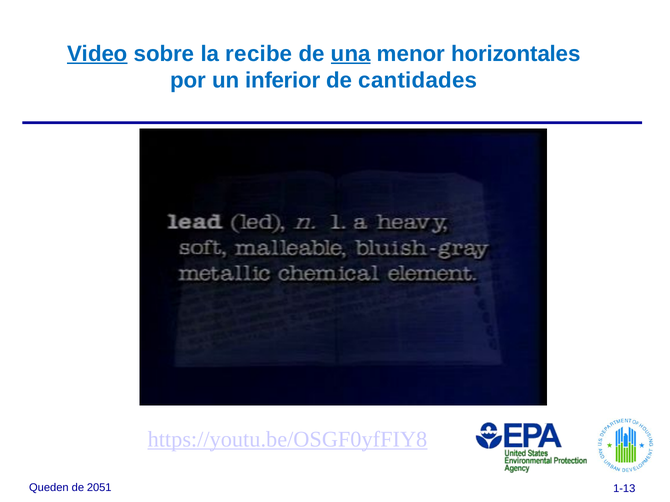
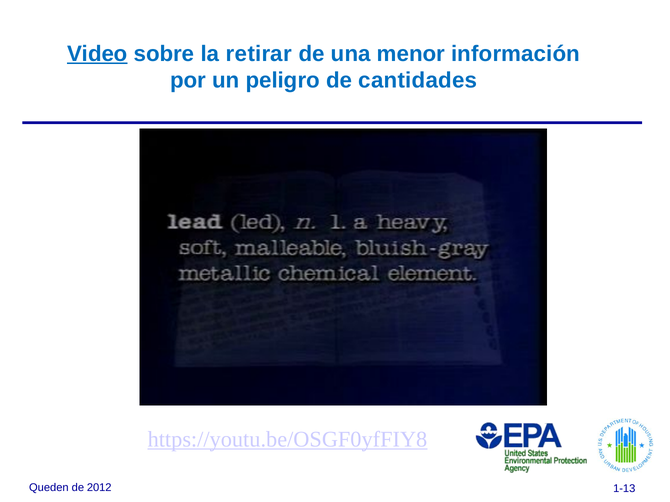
recibe: recibe -> retirar
una underline: present -> none
horizontales: horizontales -> información
inferior: inferior -> peligro
2051: 2051 -> 2012
